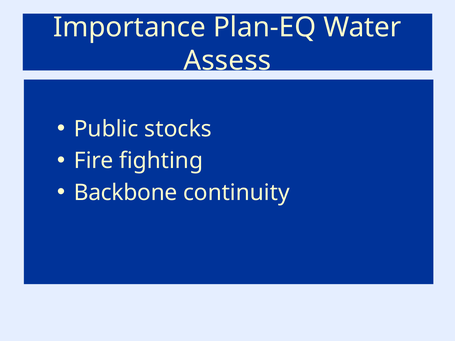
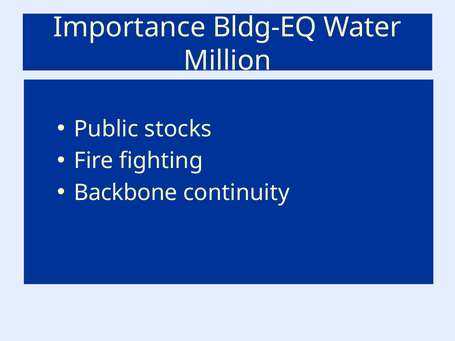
Plan-EQ: Plan-EQ -> Bldg-EQ
Assess: Assess -> Million
